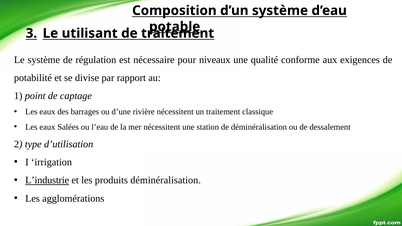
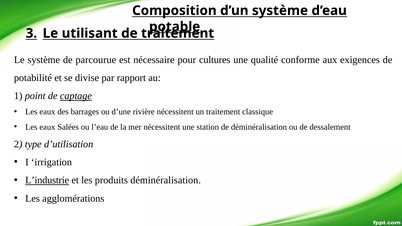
régulation: régulation -> parcourue
niveaux: niveaux -> cultures
captage underline: none -> present
